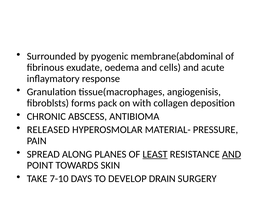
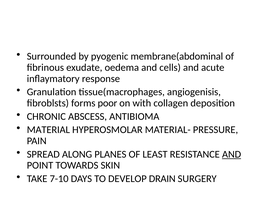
pack: pack -> poor
RELEASED: RELEASED -> MATERIAL
LEAST underline: present -> none
